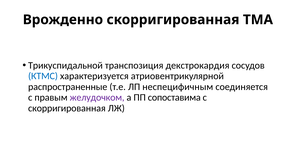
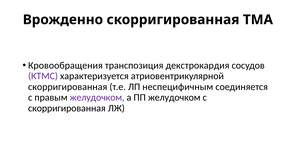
Трикуспидальной: Трикуспидальной -> Кровообращения
КТМС colour: blue -> purple
распространенные at (68, 87): распространенные -> скорригированная
ПП сопоставима: сопоставима -> желудочком
